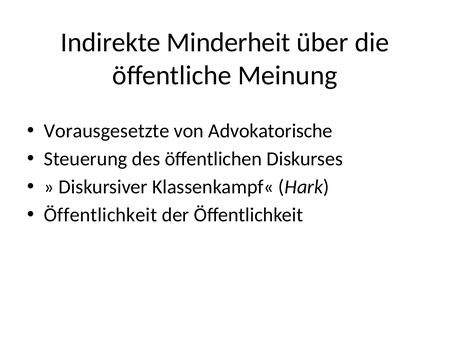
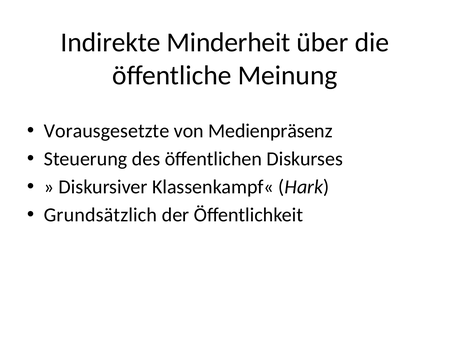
Advokatorische: Advokatorische -> Medienpräsenz
Öffentlichkeit at (100, 215): Öffentlichkeit -> Grundsätzlich
